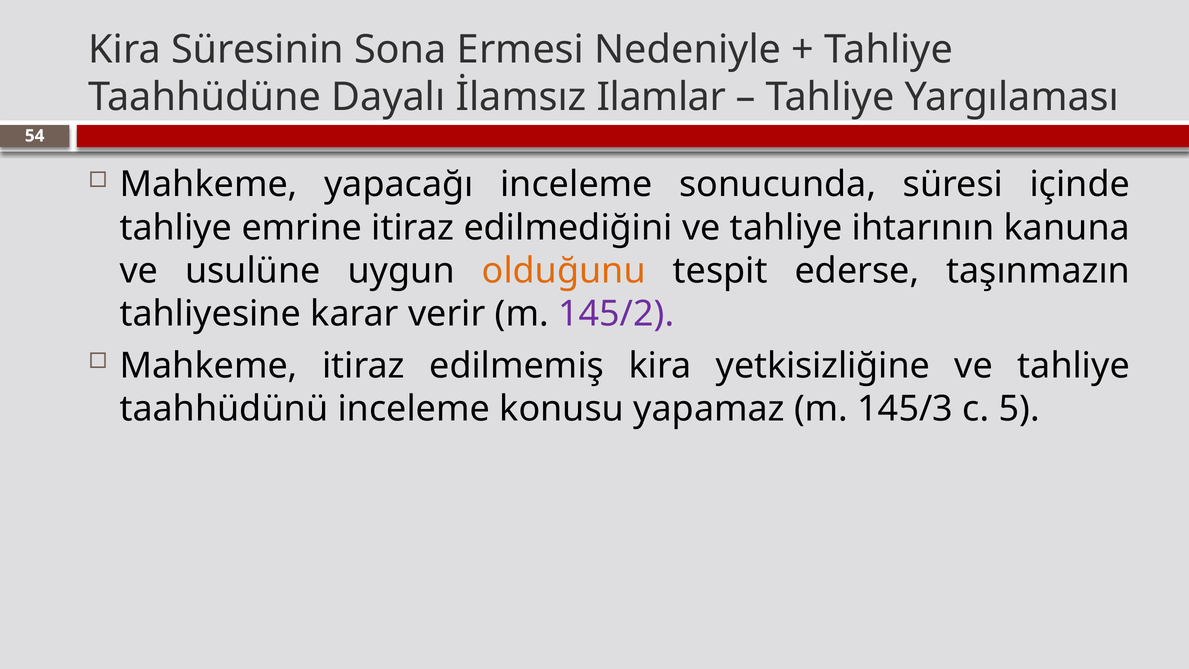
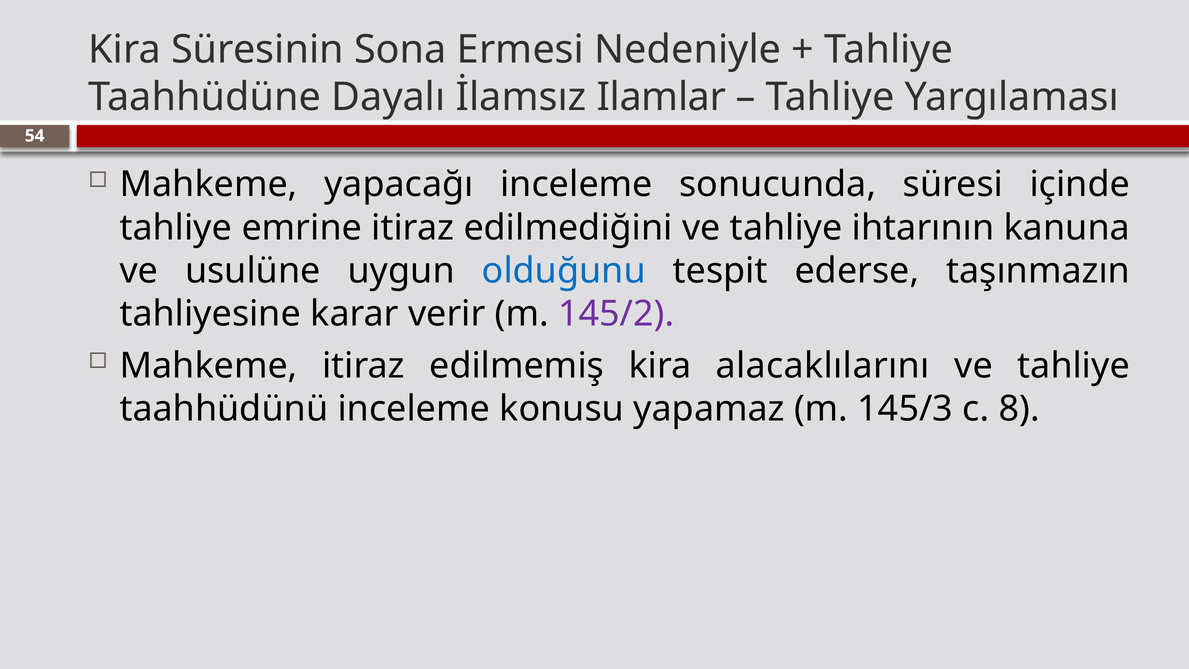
olduğunu colour: orange -> blue
yetkisizliğine: yetkisizliğine -> alacaklılarını
5: 5 -> 8
